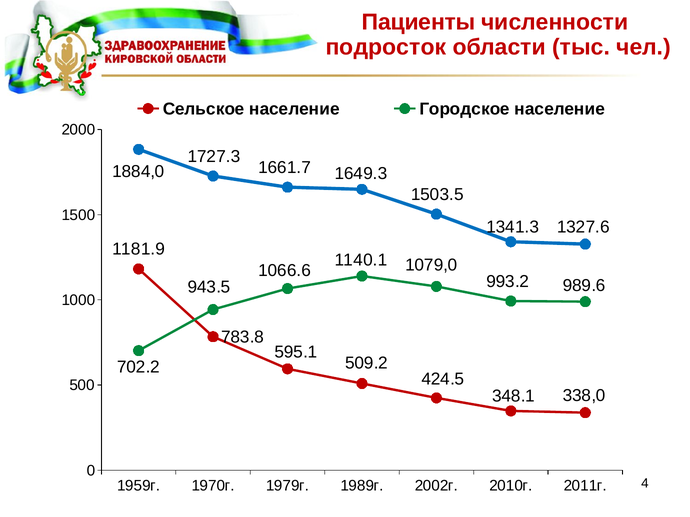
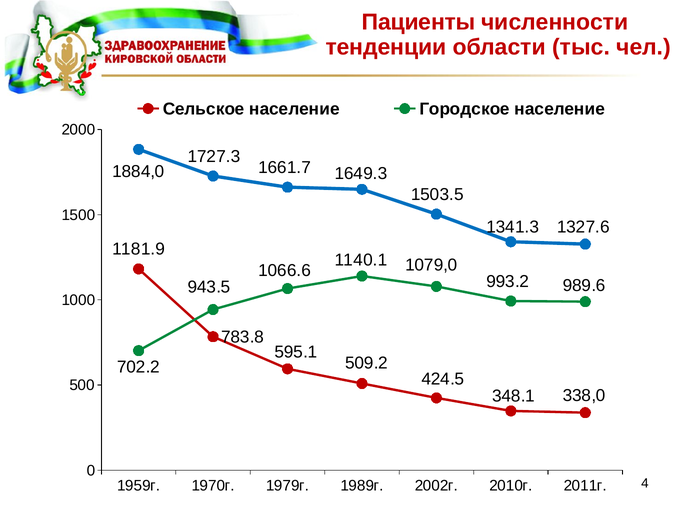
подросток: подросток -> тенденции
